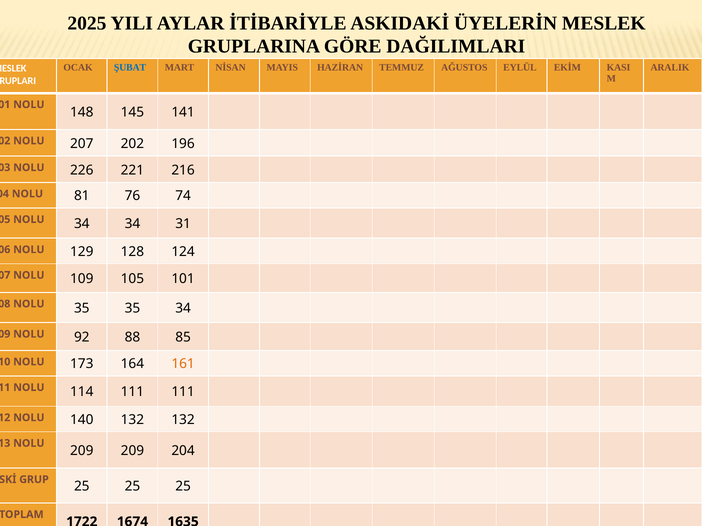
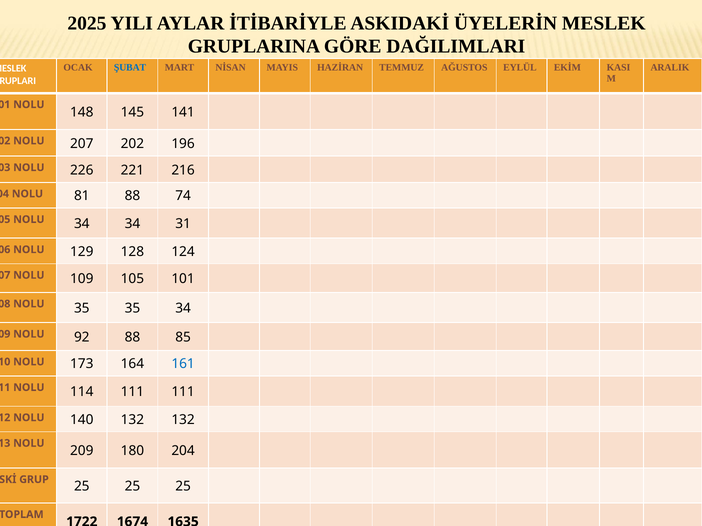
81 76: 76 -> 88
161 colour: orange -> blue
209 209: 209 -> 180
